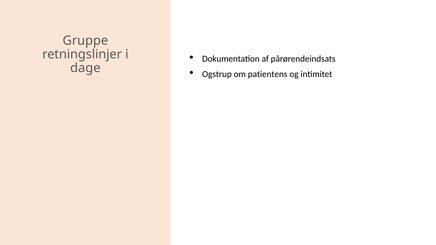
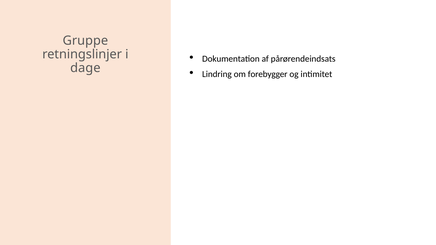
Ogstrup: Ogstrup -> Lindring
patientens: patientens -> forebygger
